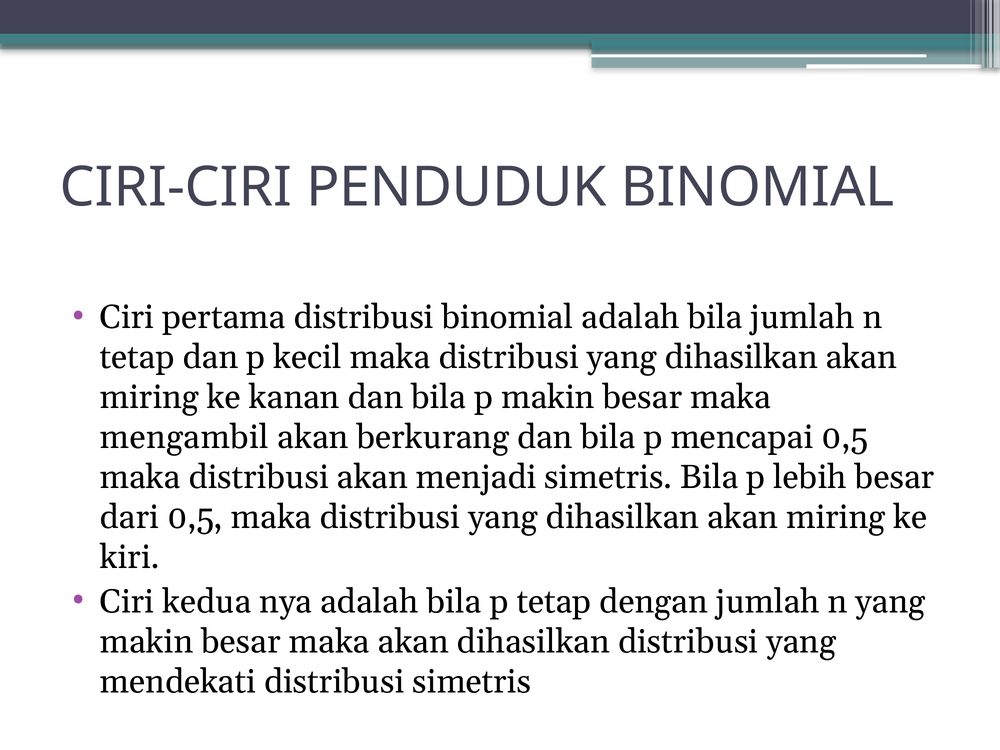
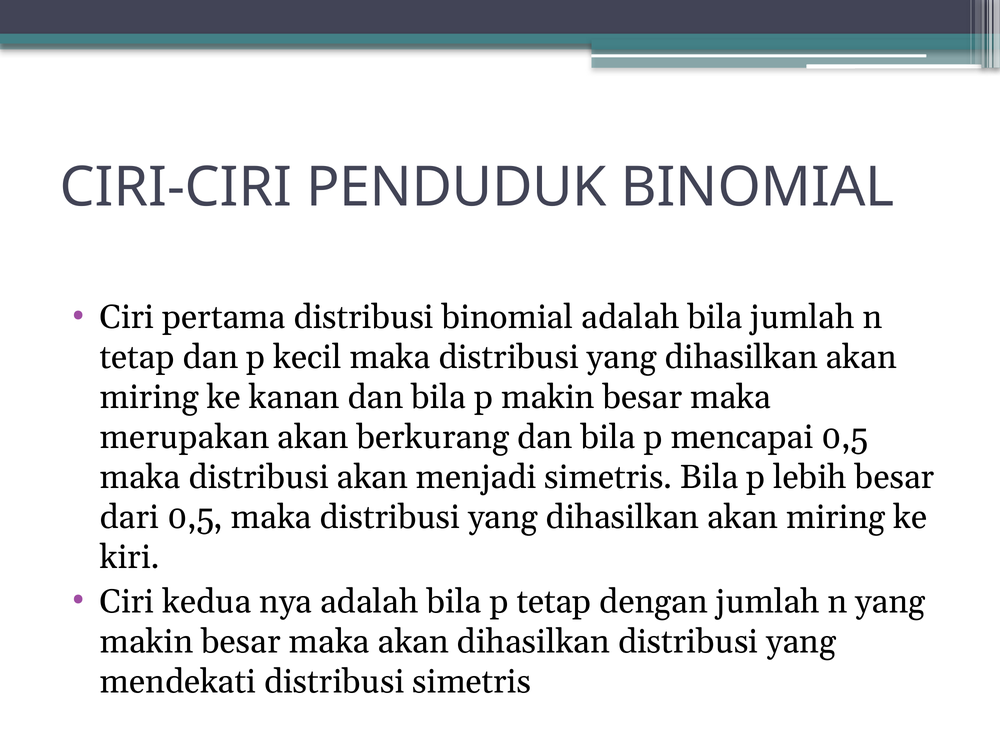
mengambil: mengambil -> merupakan
